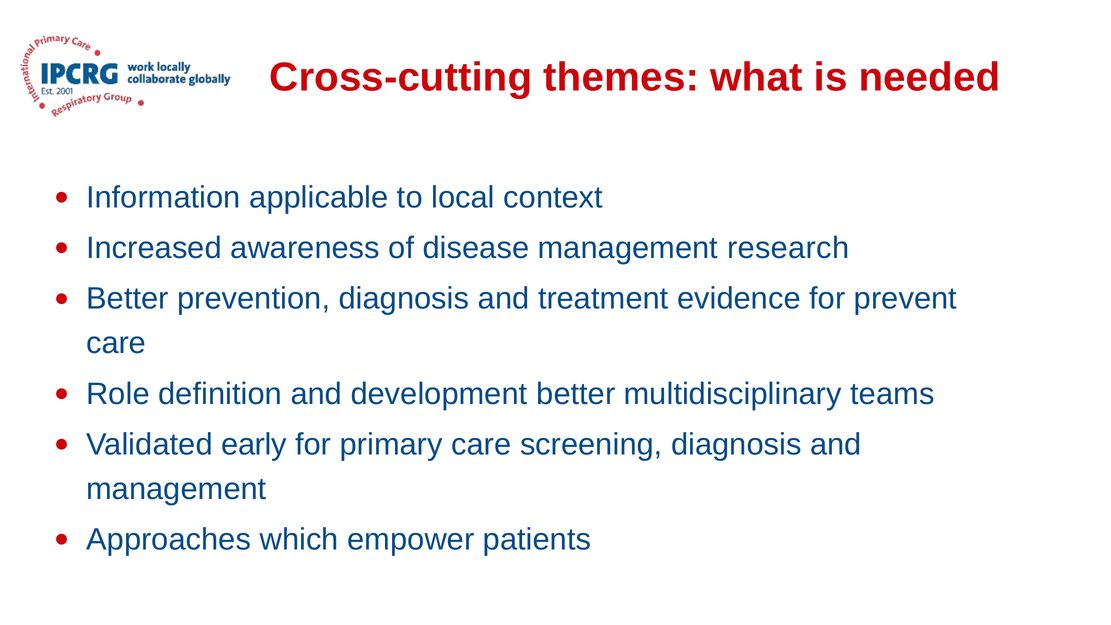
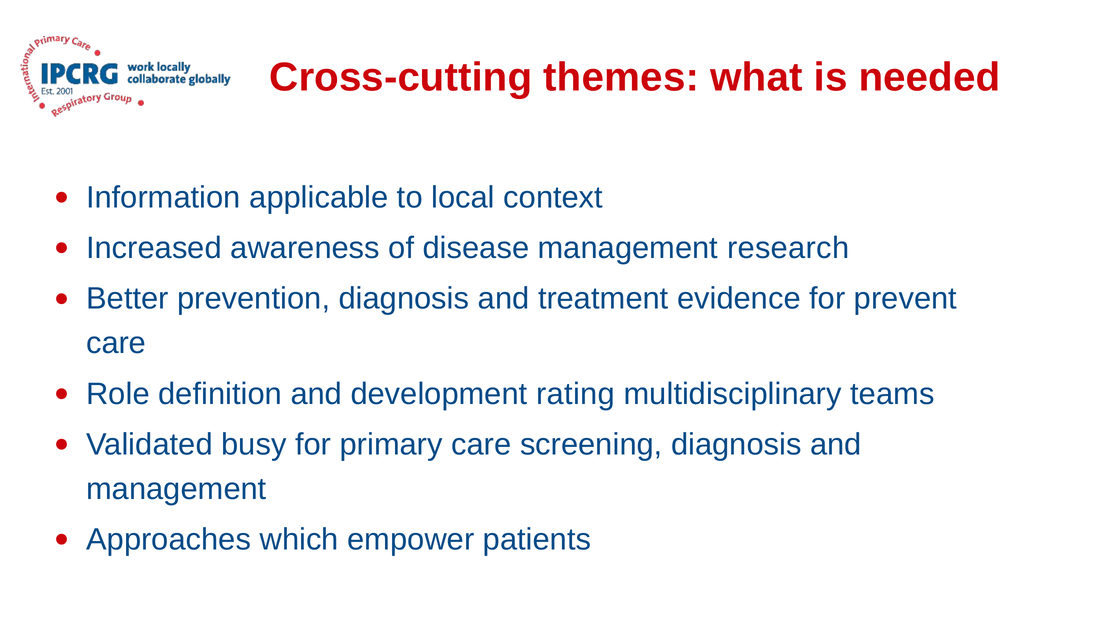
development better: better -> rating
early: early -> busy
